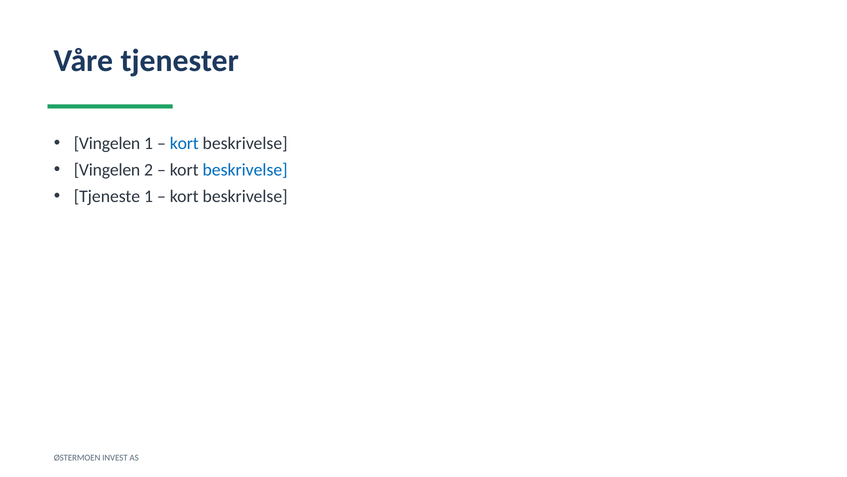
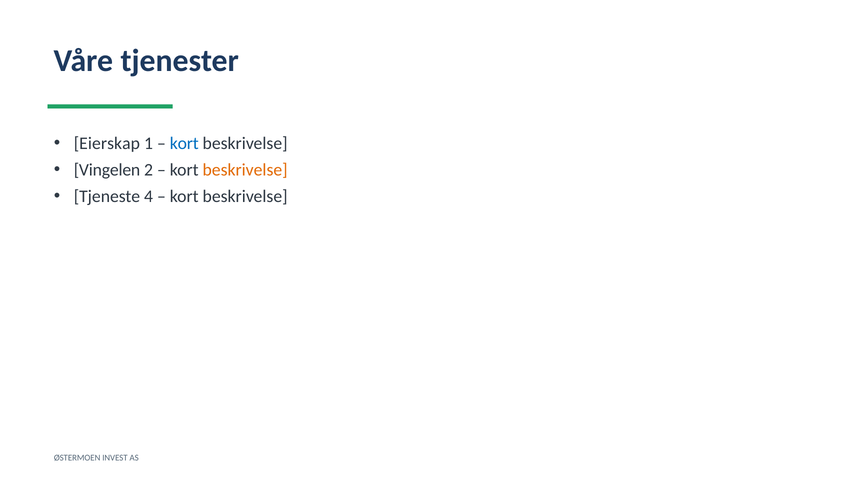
Vingelen at (107, 143): Vingelen -> Eierskap
beskrivelse at (245, 170) colour: blue -> orange
Tjeneste 1: 1 -> 4
